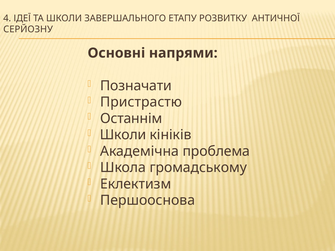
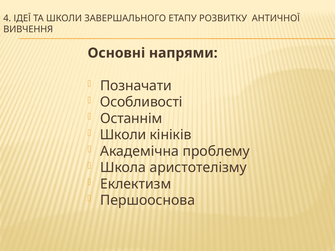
СЕРЙОЗНУ: СЕРЙОЗНУ -> ВИВЧЕННЯ
Пристрастю: Пристрастю -> Особливості
проблема: проблема -> проблему
громадському: громадському -> аристотелізму
